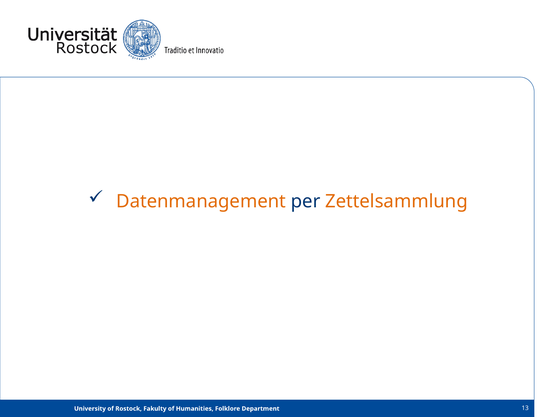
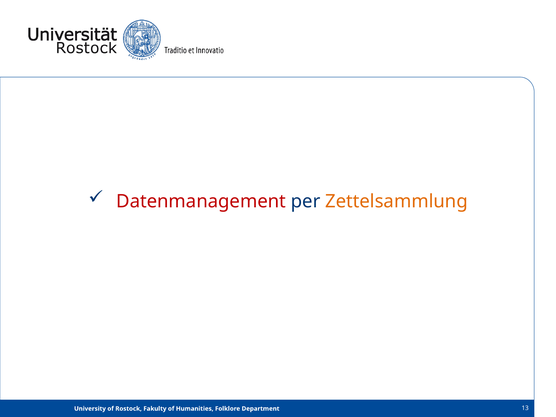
Datenmanagement colour: orange -> red
